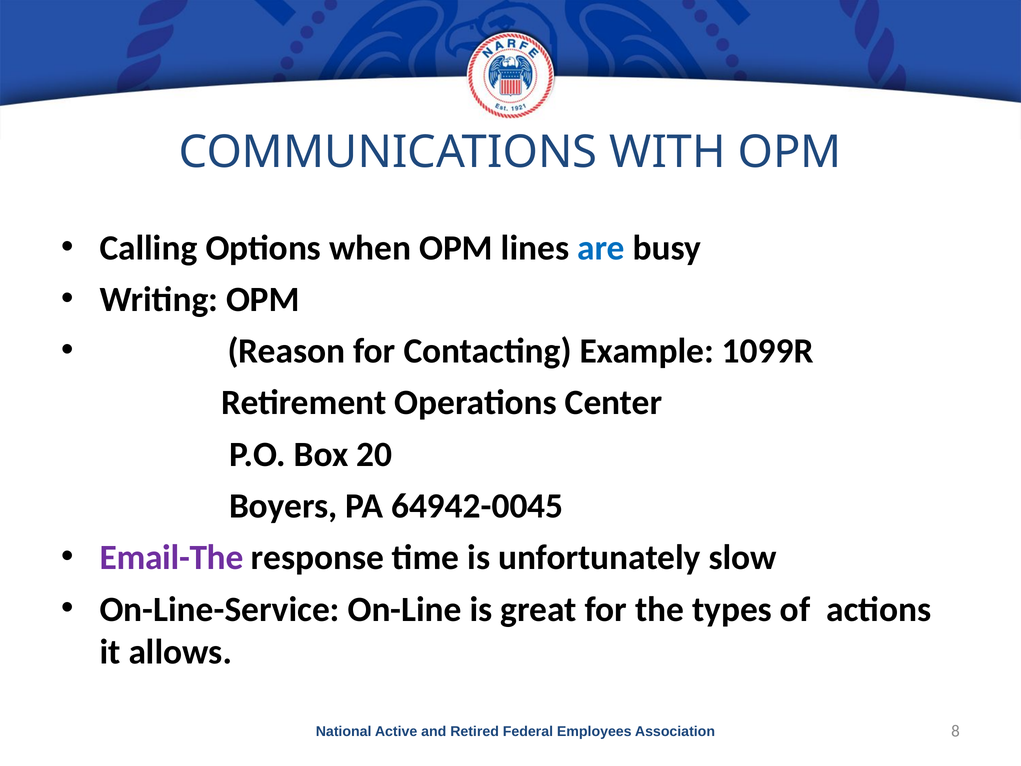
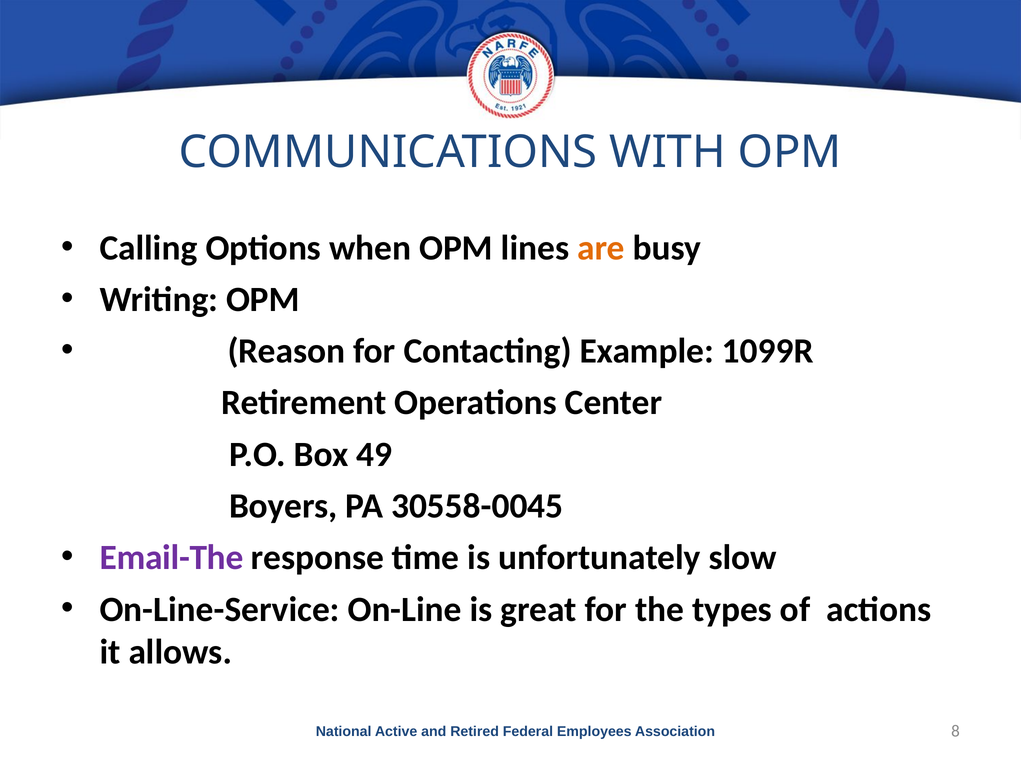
are colour: blue -> orange
20: 20 -> 49
64942-0045: 64942-0045 -> 30558-0045
